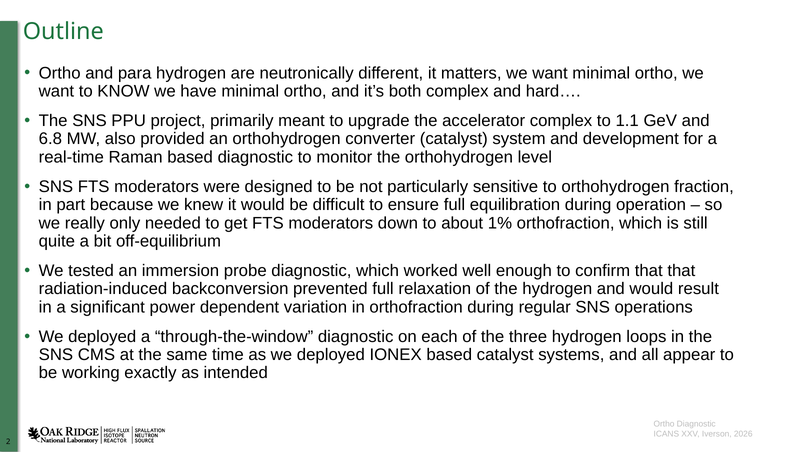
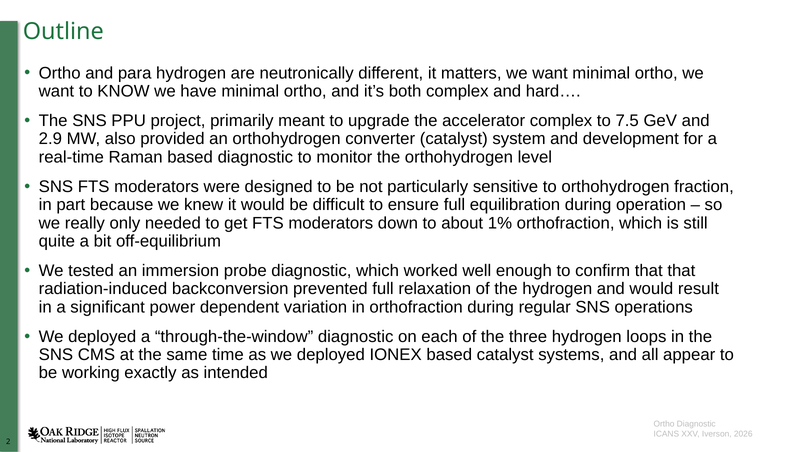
1.1: 1.1 -> 7.5
6.8: 6.8 -> 2.9
